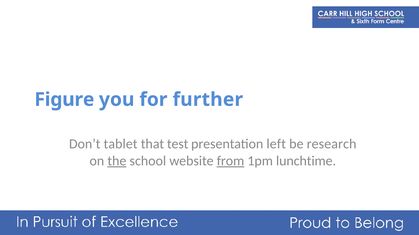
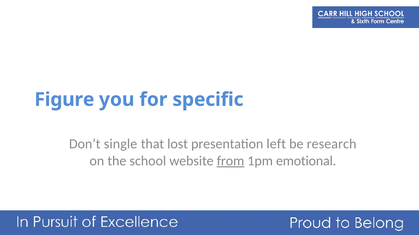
further: further -> specific
tablet: tablet -> single
test: test -> lost
the underline: present -> none
lunchtime: lunchtime -> emotional
